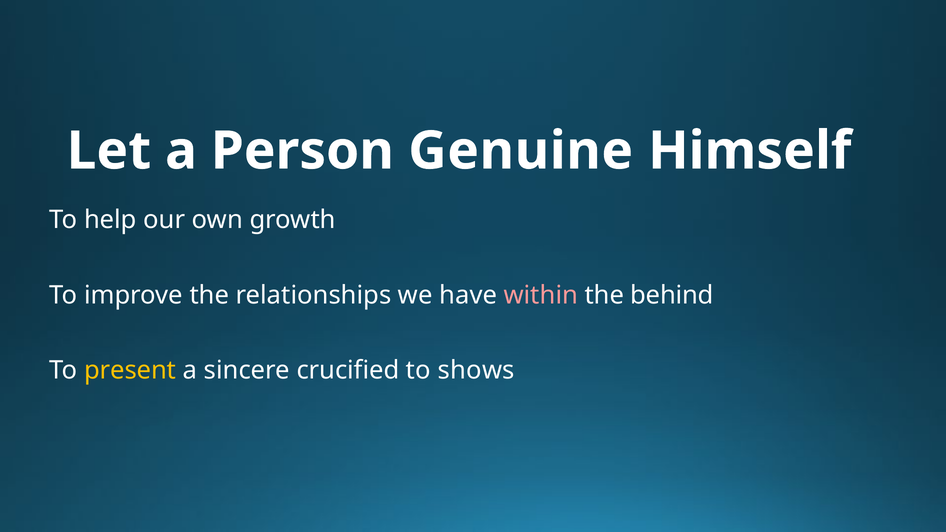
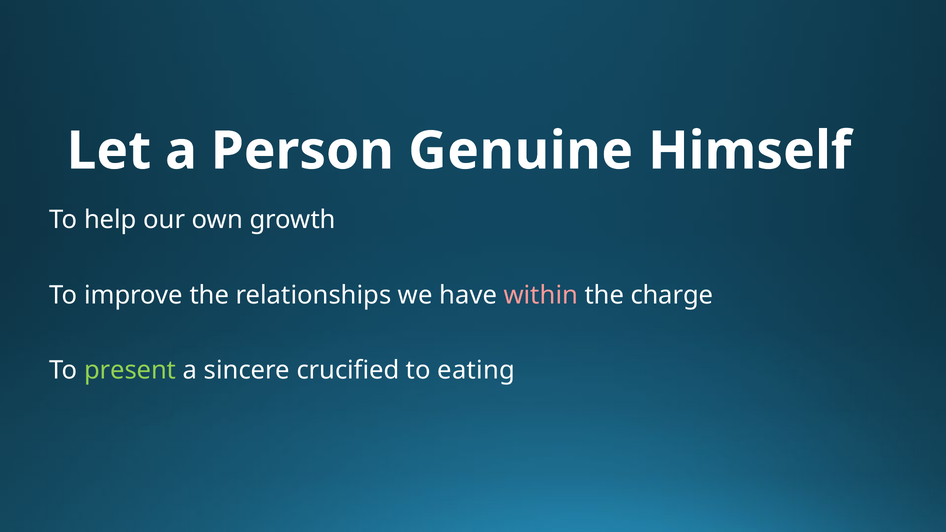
behind: behind -> charge
present colour: yellow -> light green
shows: shows -> eating
